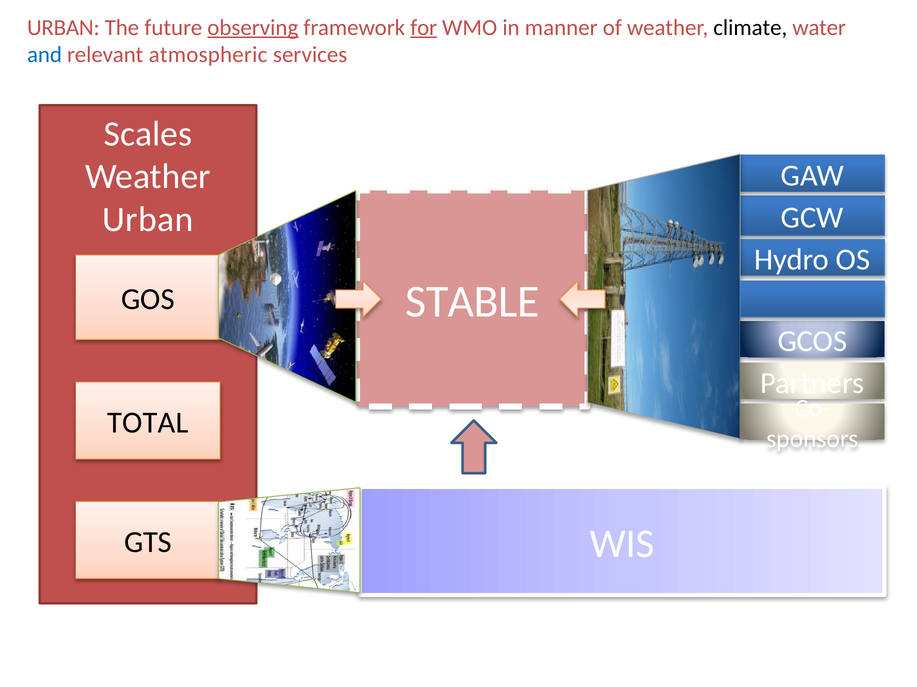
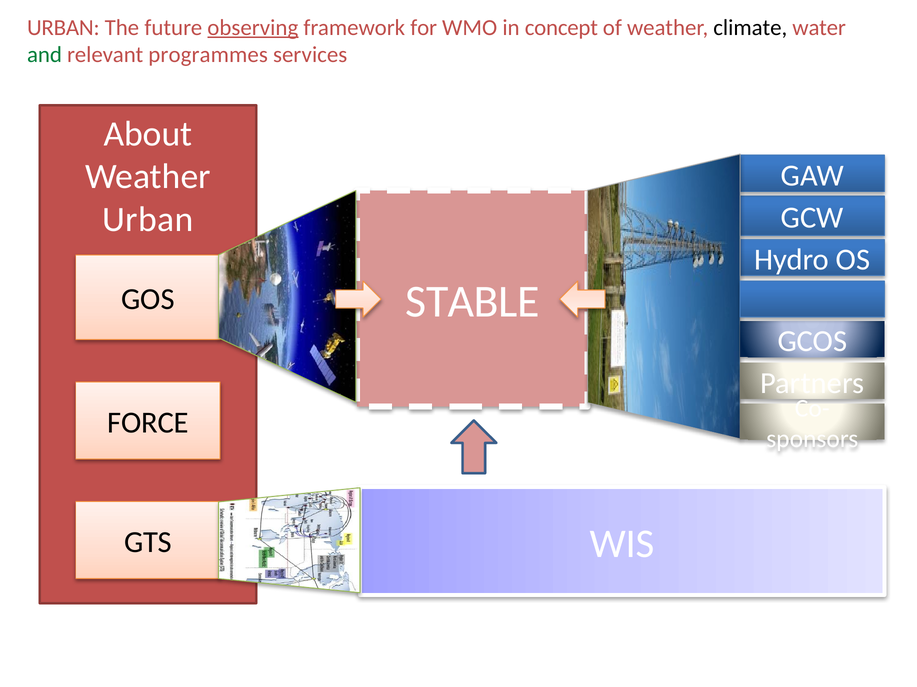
for underline: present -> none
manner: manner -> concept
and colour: blue -> green
atmospheric: atmospheric -> programmes
Scales: Scales -> About
TOTAL: TOTAL -> FORCE
